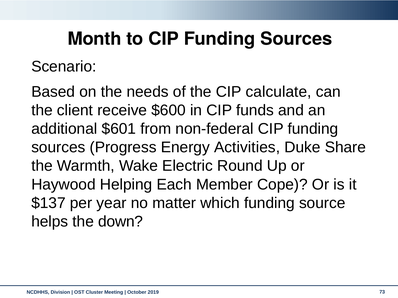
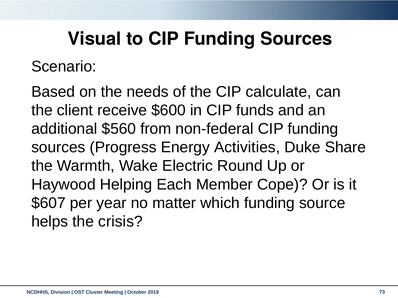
Month: Month -> Visual
$601: $601 -> $560
$137: $137 -> $607
down: down -> crisis
